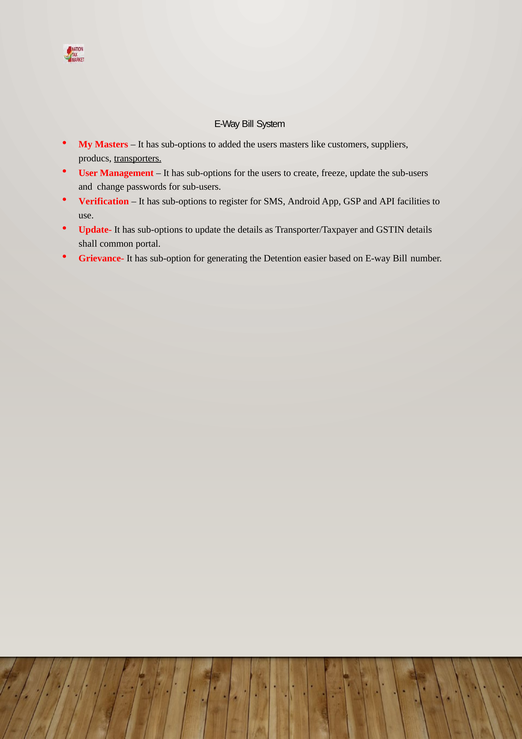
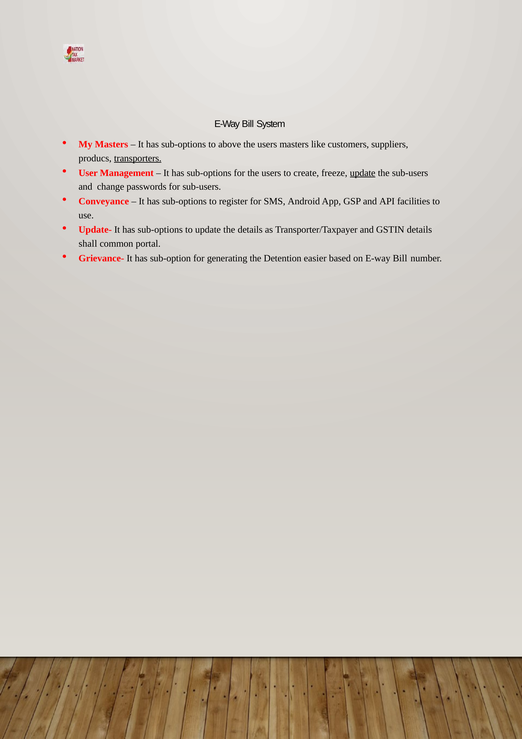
added: added -> above
update at (363, 173) underline: none -> present
Verification: Verification -> Conveyance
